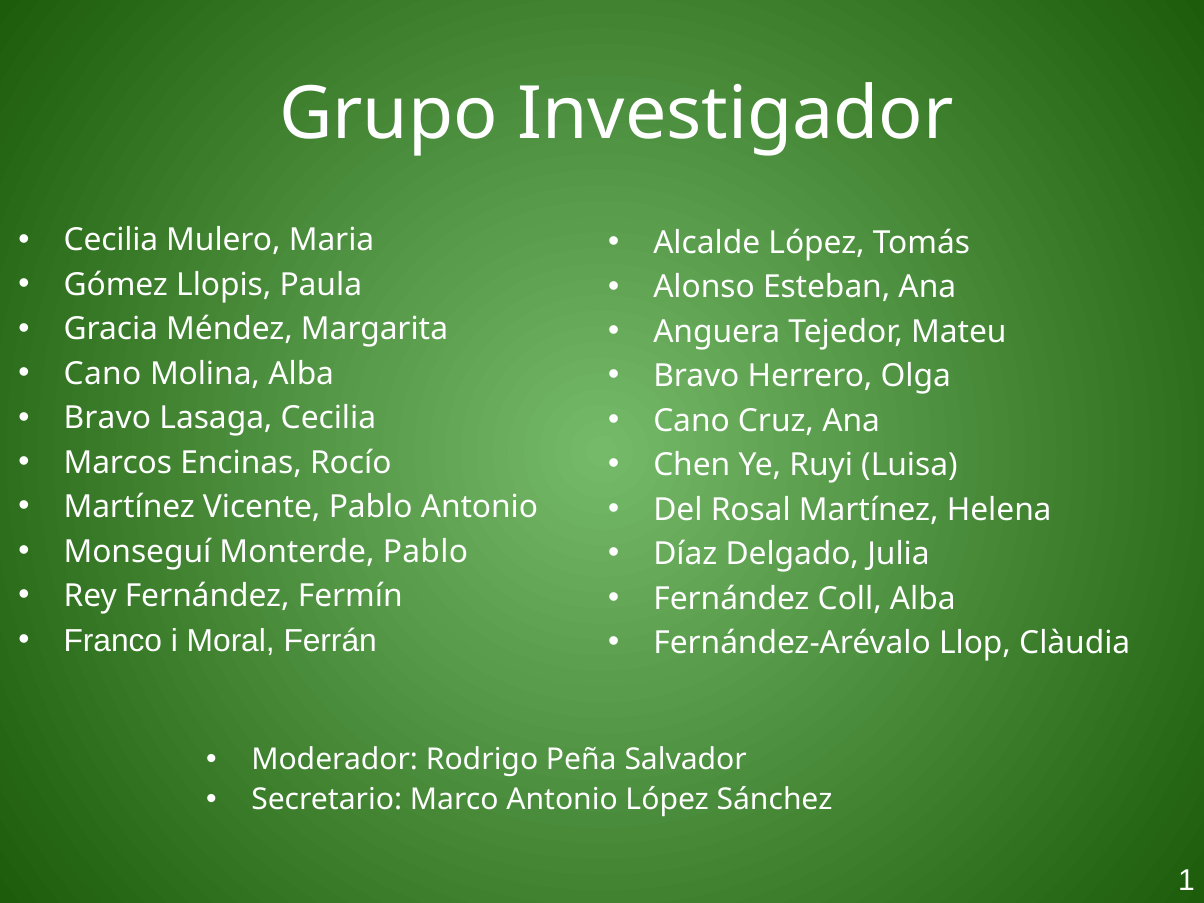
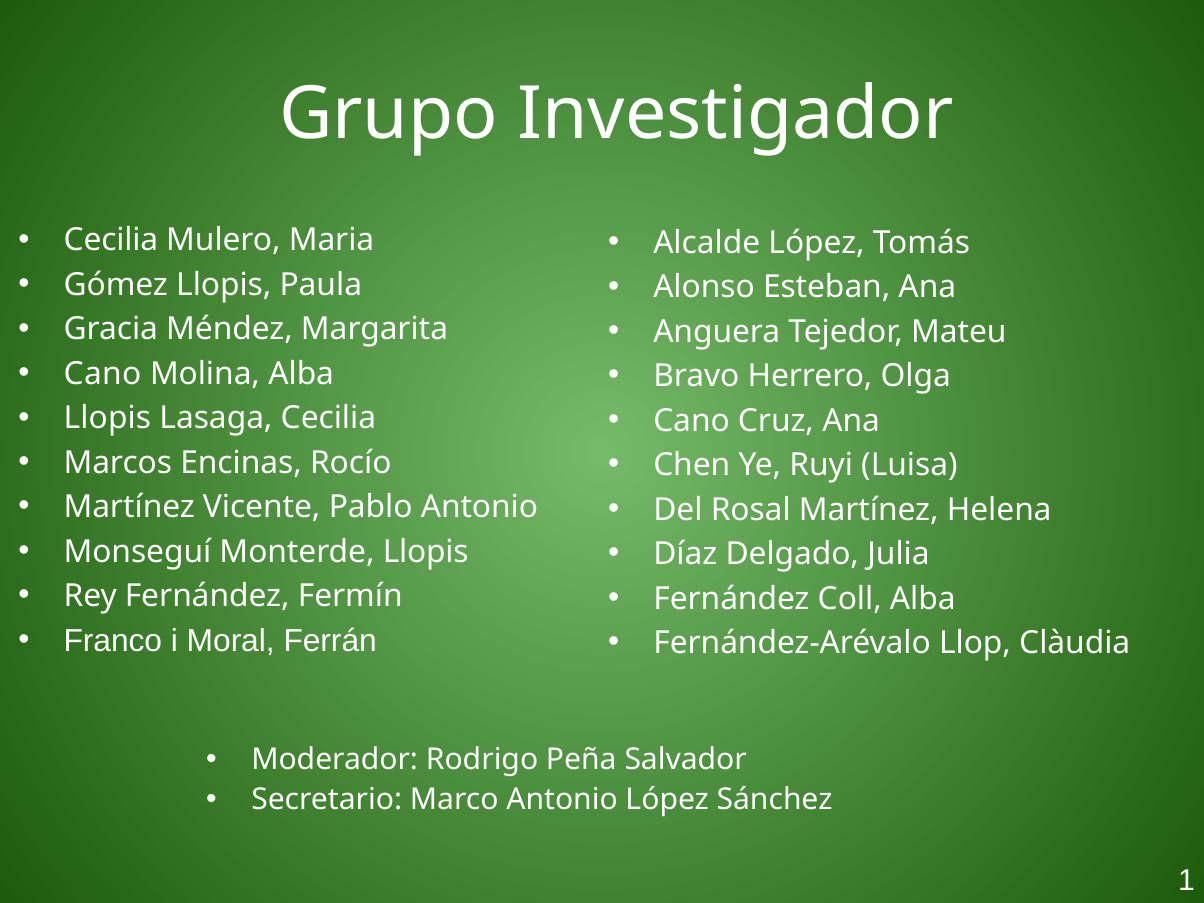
Bravo at (107, 418): Bravo -> Llopis
Monterde Pablo: Pablo -> Llopis
